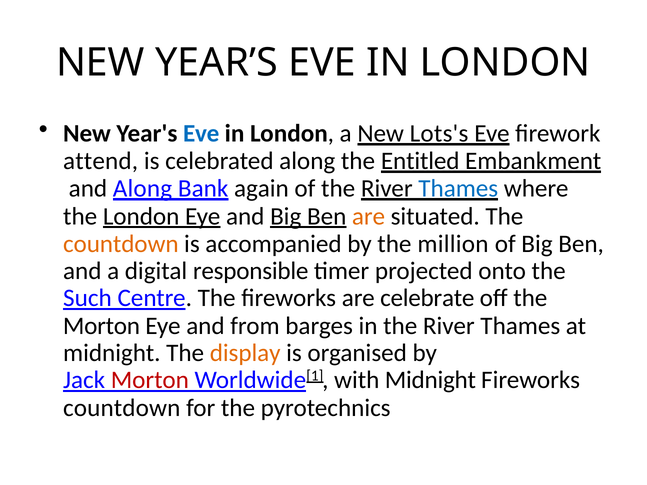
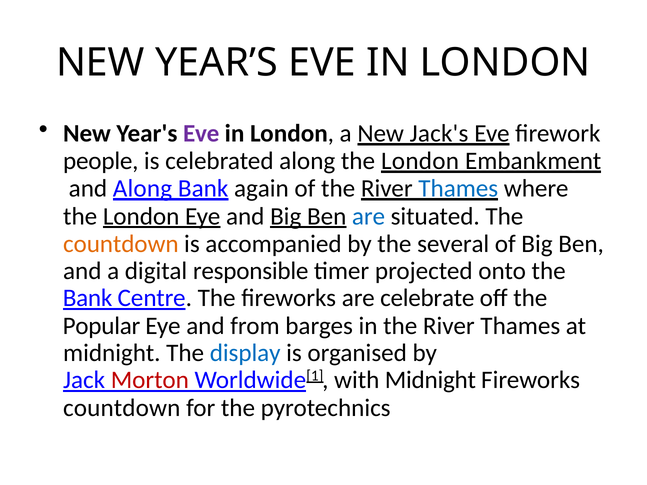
Eve at (201, 133) colour: blue -> purple
Lots's: Lots's -> Jack's
attend: attend -> people
along the Entitled: Entitled -> London
are at (369, 216) colour: orange -> blue
million: million -> several
Such at (87, 298): Such -> Bank
Morton at (101, 326): Morton -> Popular
display colour: orange -> blue
